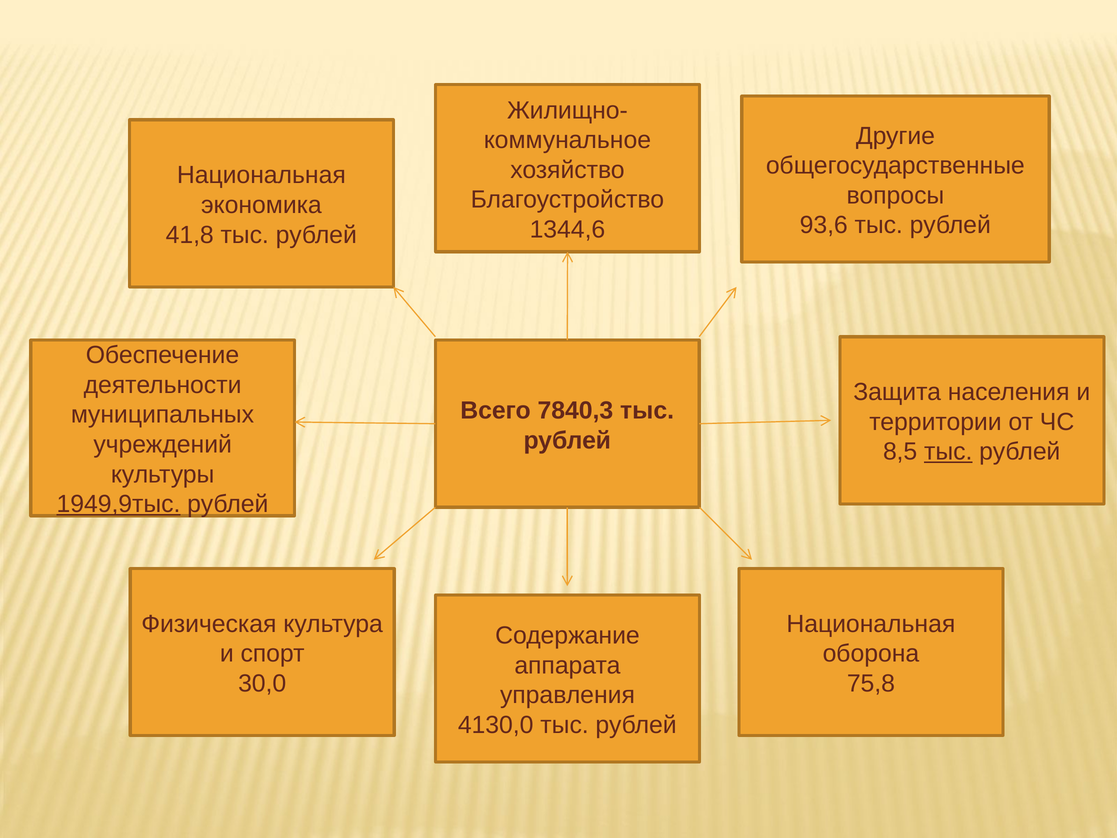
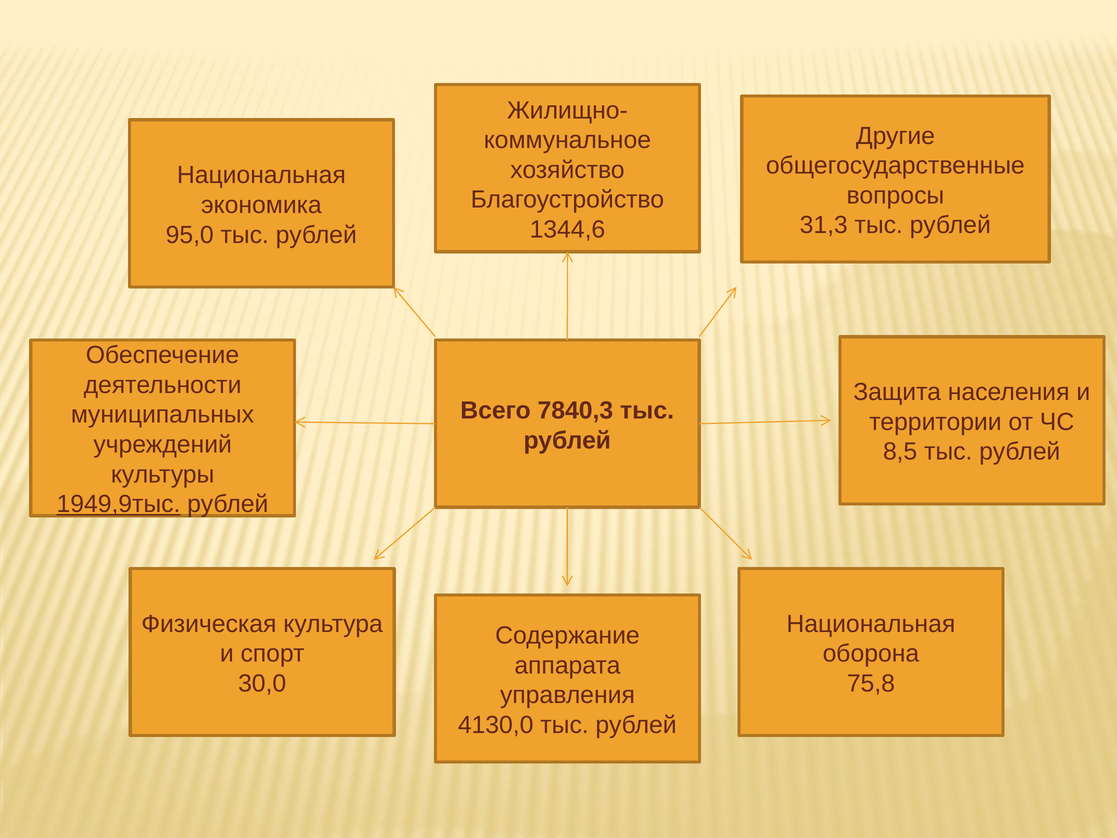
93,6: 93,6 -> 31,3
41,8: 41,8 -> 95,0
тыс at (948, 452) underline: present -> none
